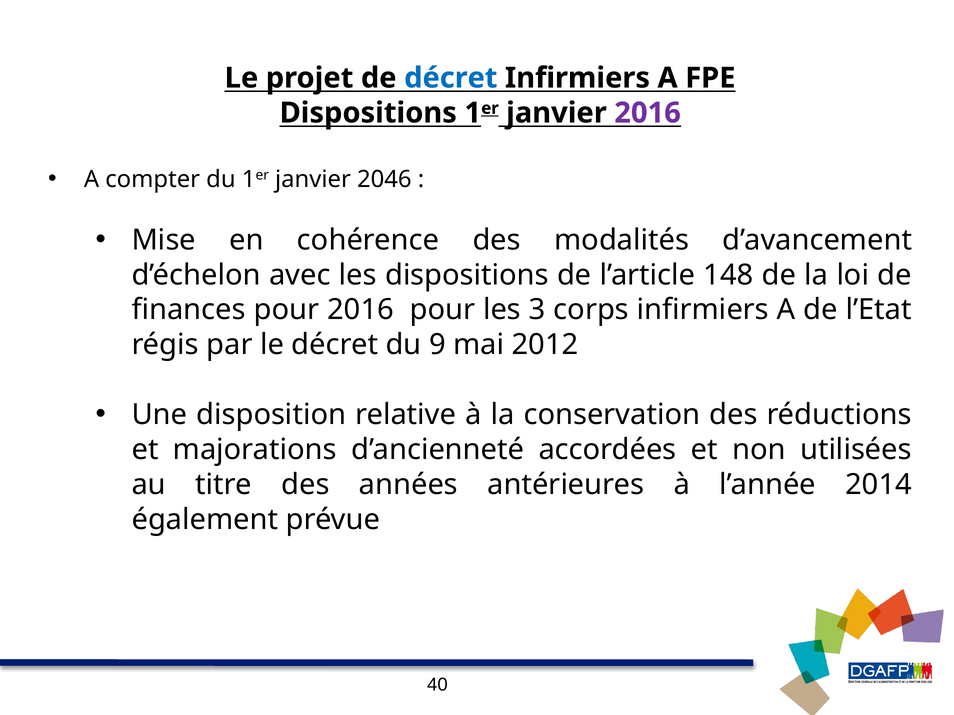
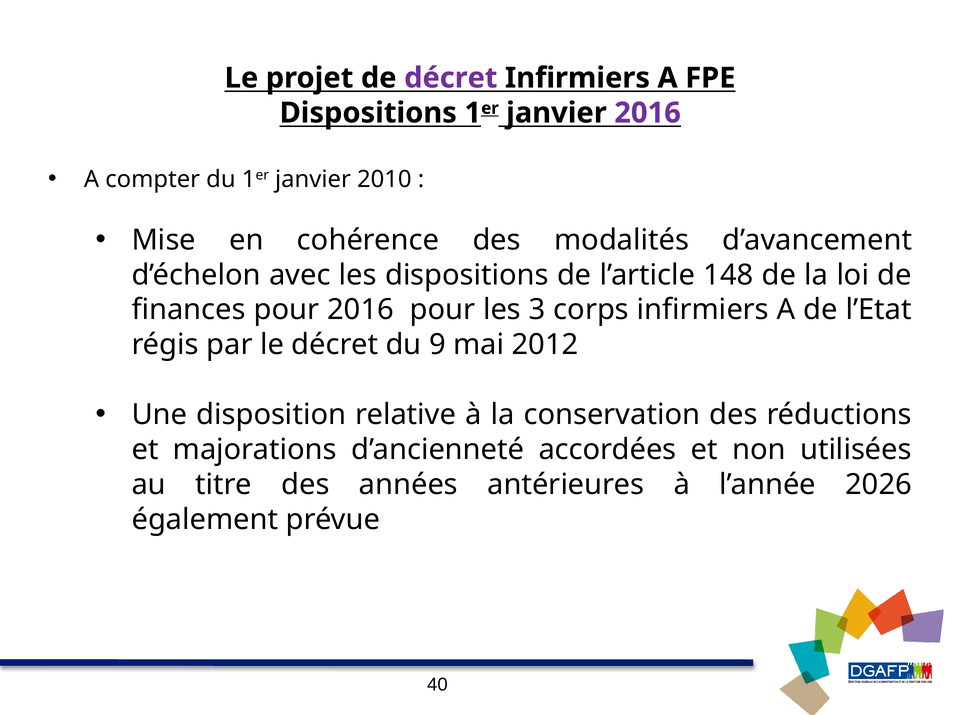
décret at (451, 78) colour: blue -> purple
2046: 2046 -> 2010
2014: 2014 -> 2026
